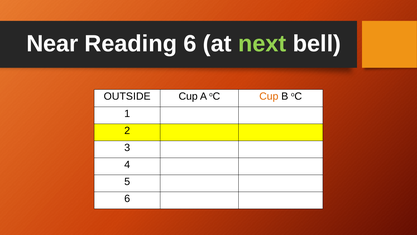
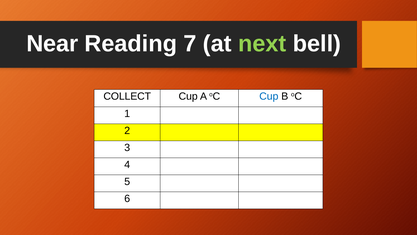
Reading 6: 6 -> 7
OUTSIDE: OUTSIDE -> COLLECT
Cup at (269, 96) colour: orange -> blue
